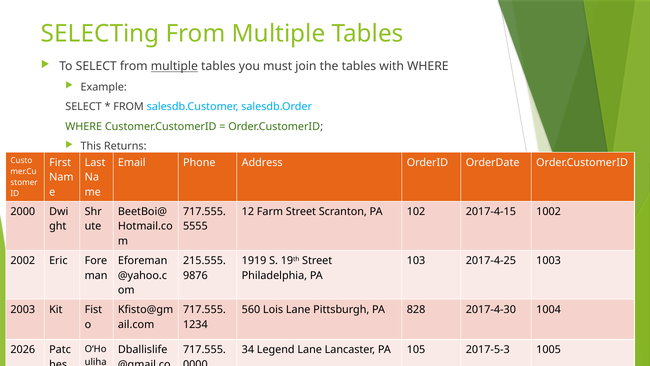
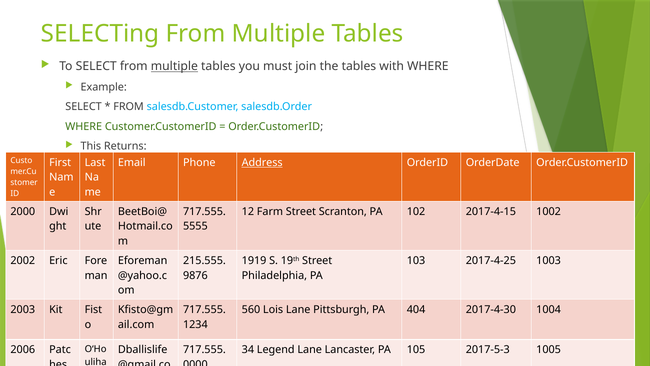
Address underline: none -> present
828: 828 -> 404
2026: 2026 -> 2006
